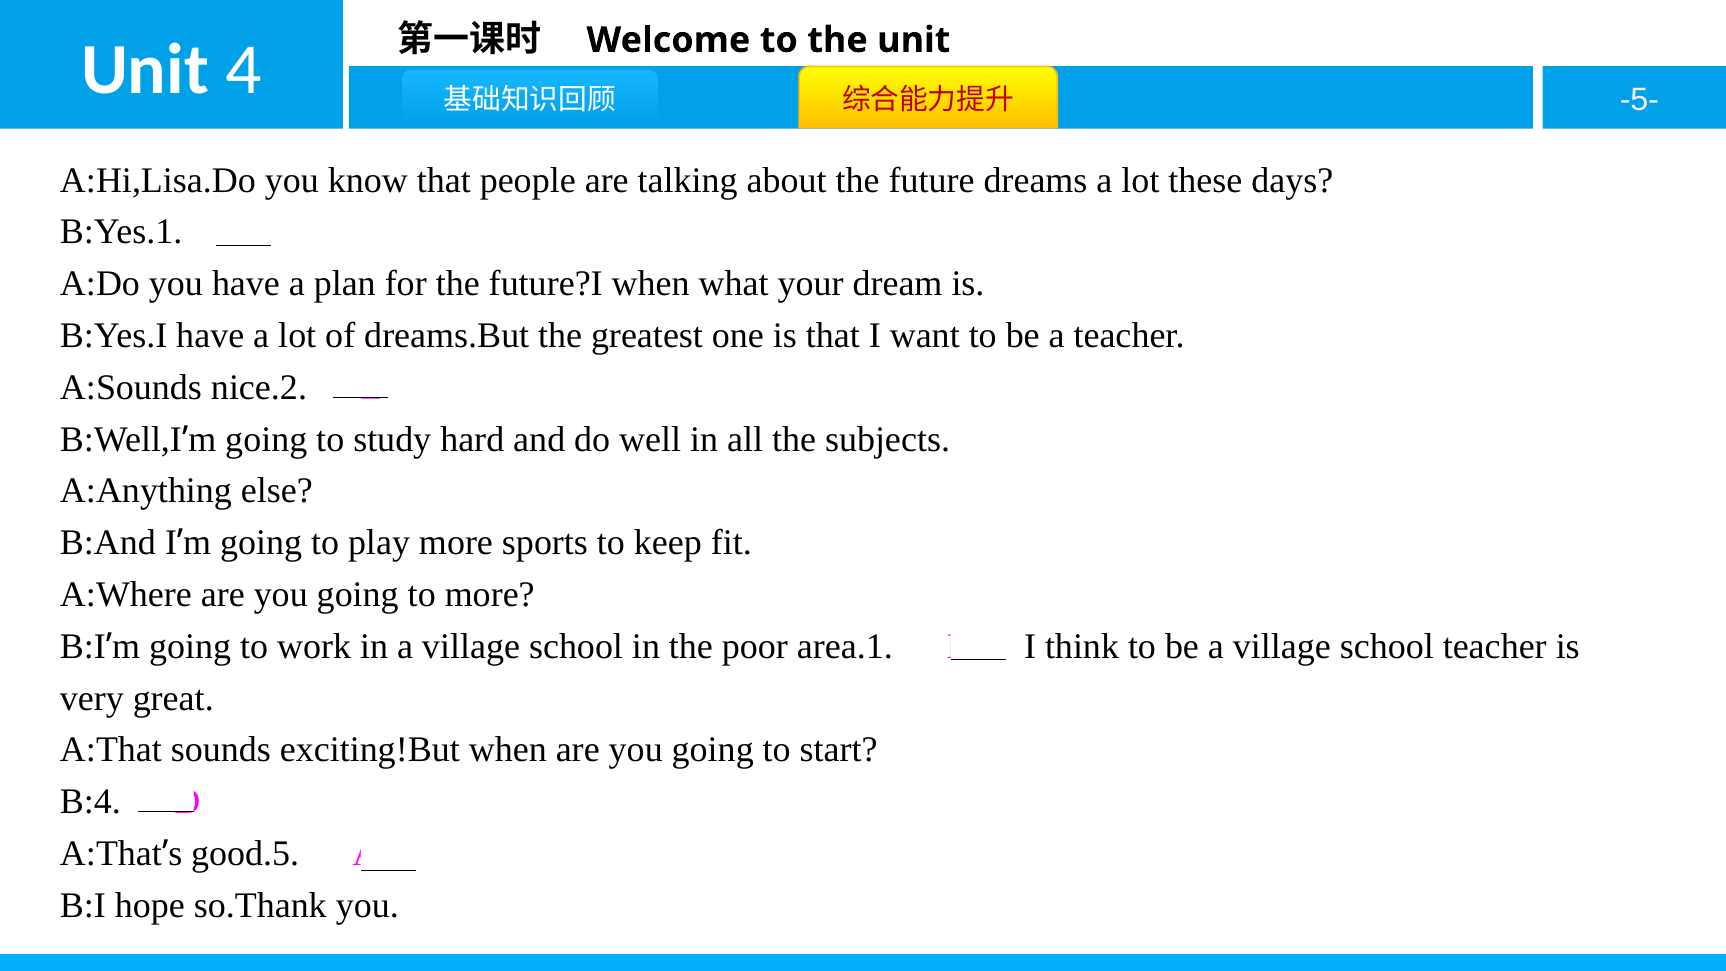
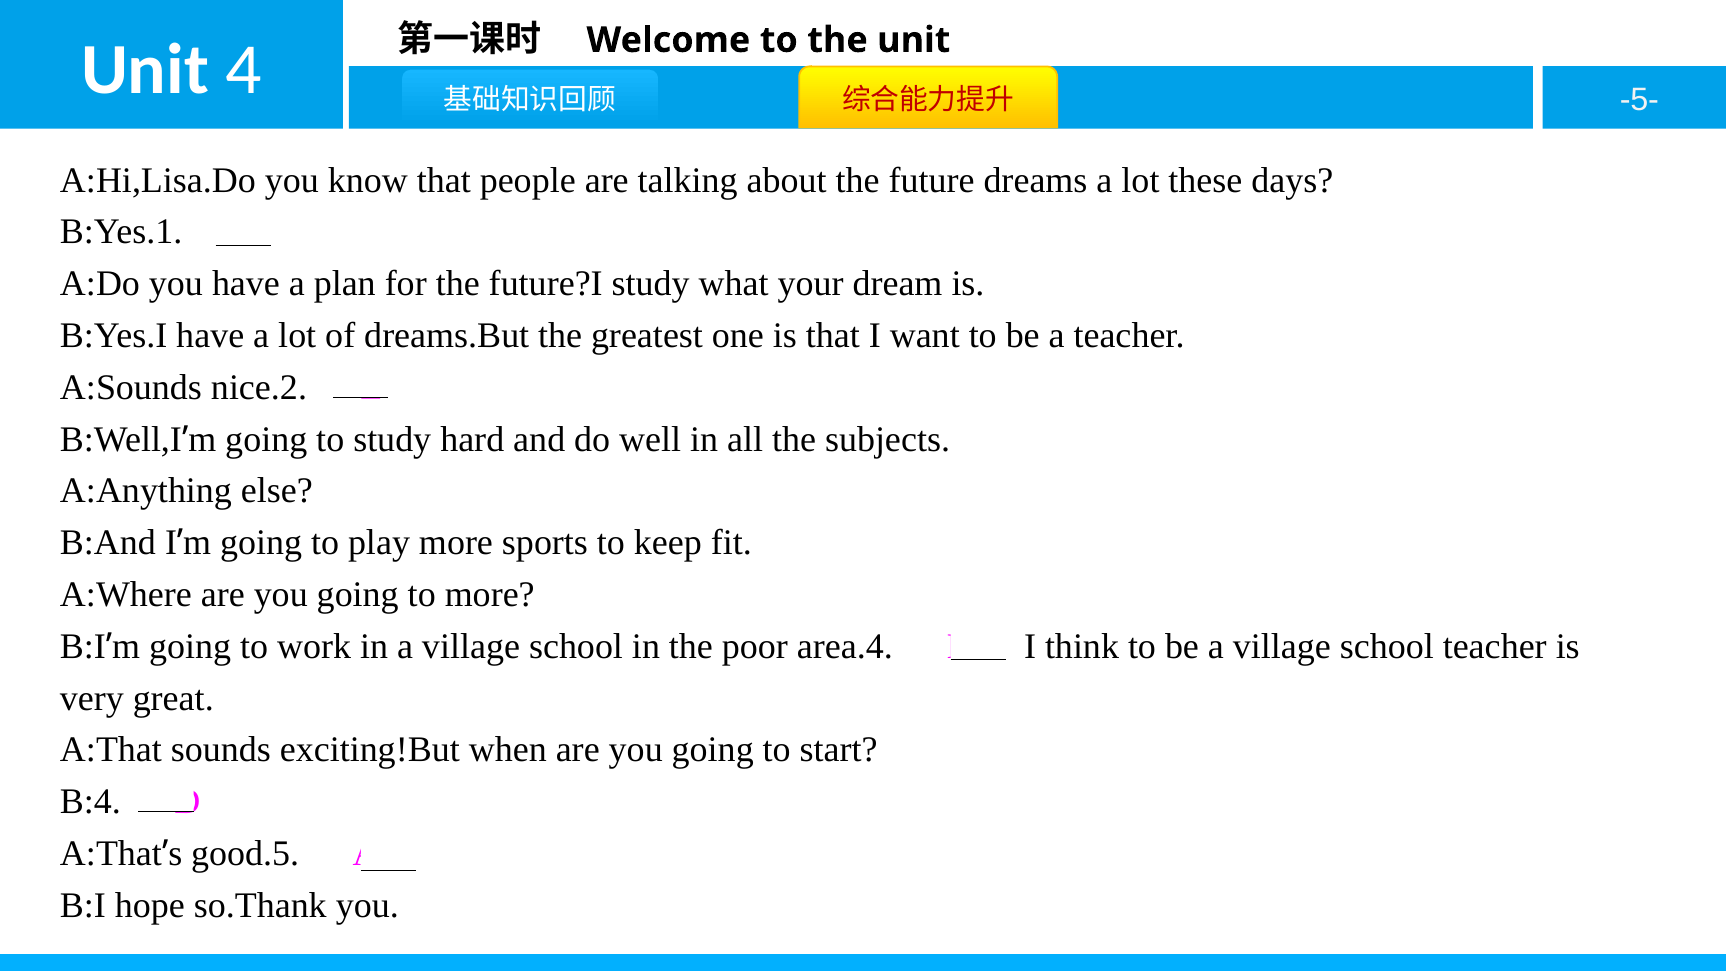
future?I when: when -> study
area.1: area.1 -> area.4
